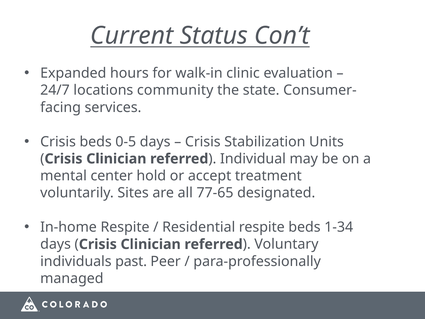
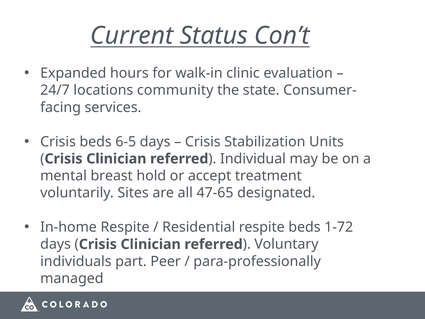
0-5: 0-5 -> 6-5
center: center -> breast
77-65: 77-65 -> 47-65
1-34: 1-34 -> 1-72
past: past -> part
